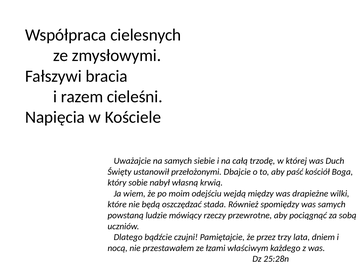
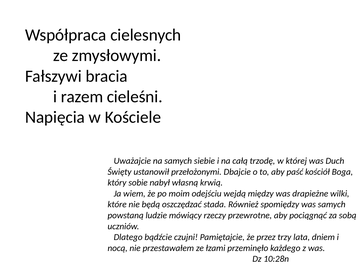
właściwym: właściwym -> przeminęło
25:28n: 25:28n -> 10:28n
